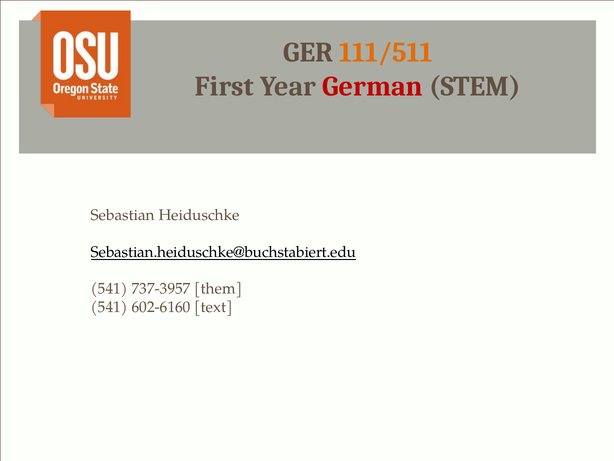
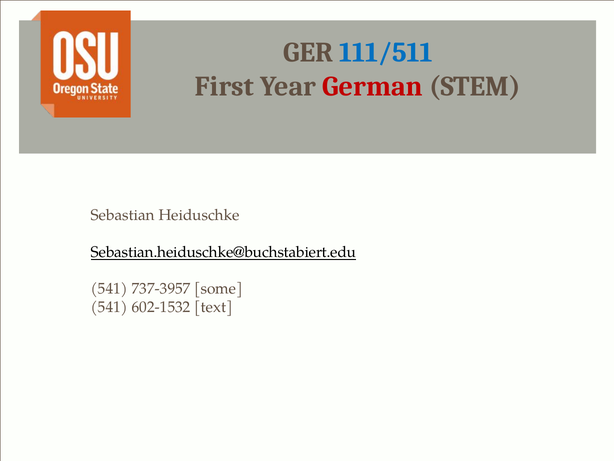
111/511 colour: orange -> blue
them: them -> some
602-6160: 602-6160 -> 602-1532
